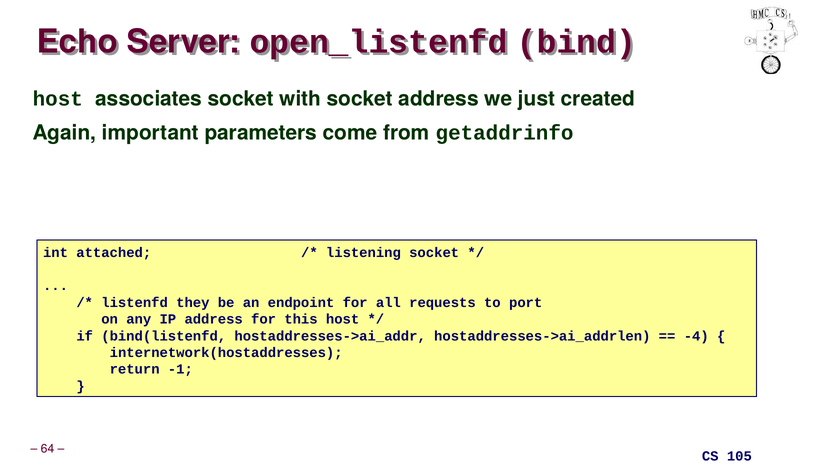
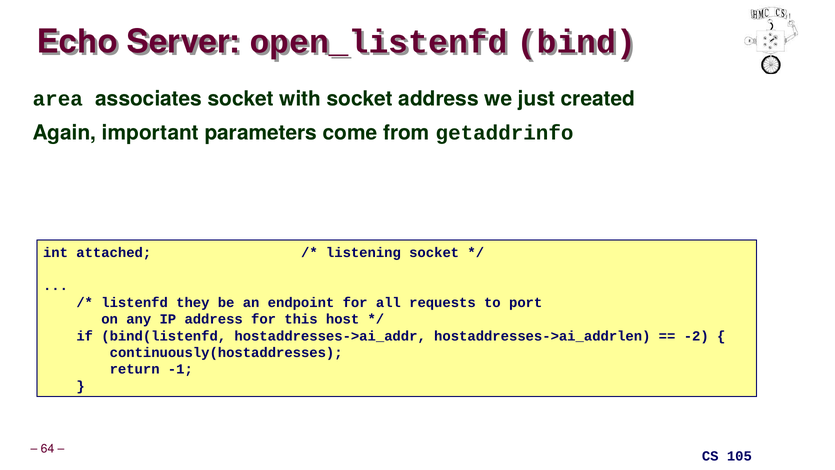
host at (58, 99): host -> area
-4: -4 -> -2
internetwork(hostaddresses: internetwork(hostaddresses -> continuously(hostaddresses
